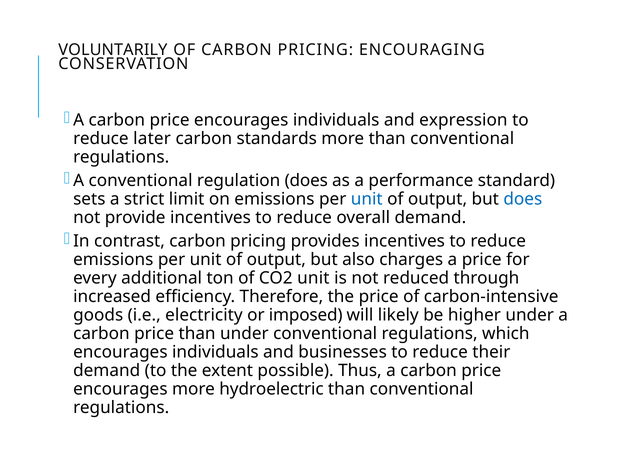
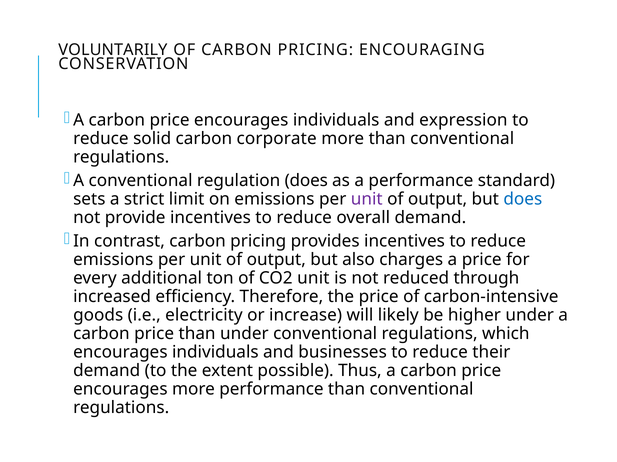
later: later -> solid
standards: standards -> corporate
unit at (367, 199) colour: blue -> purple
imposed: imposed -> increase
more hydroelectric: hydroelectric -> performance
